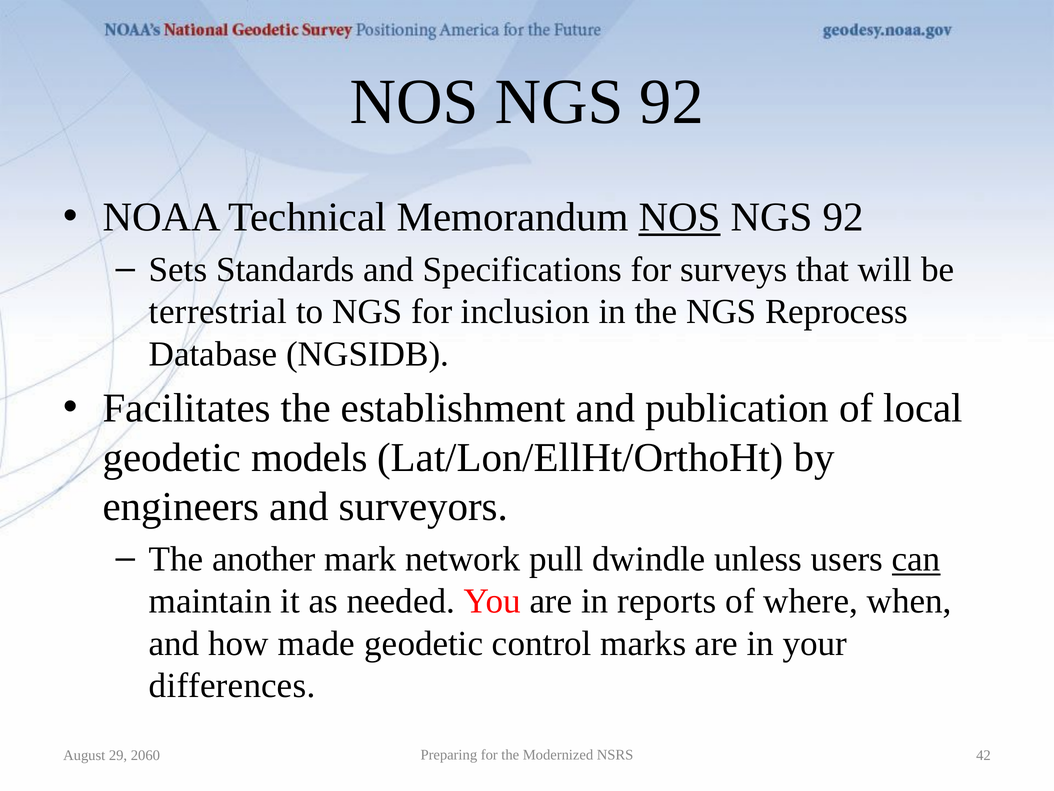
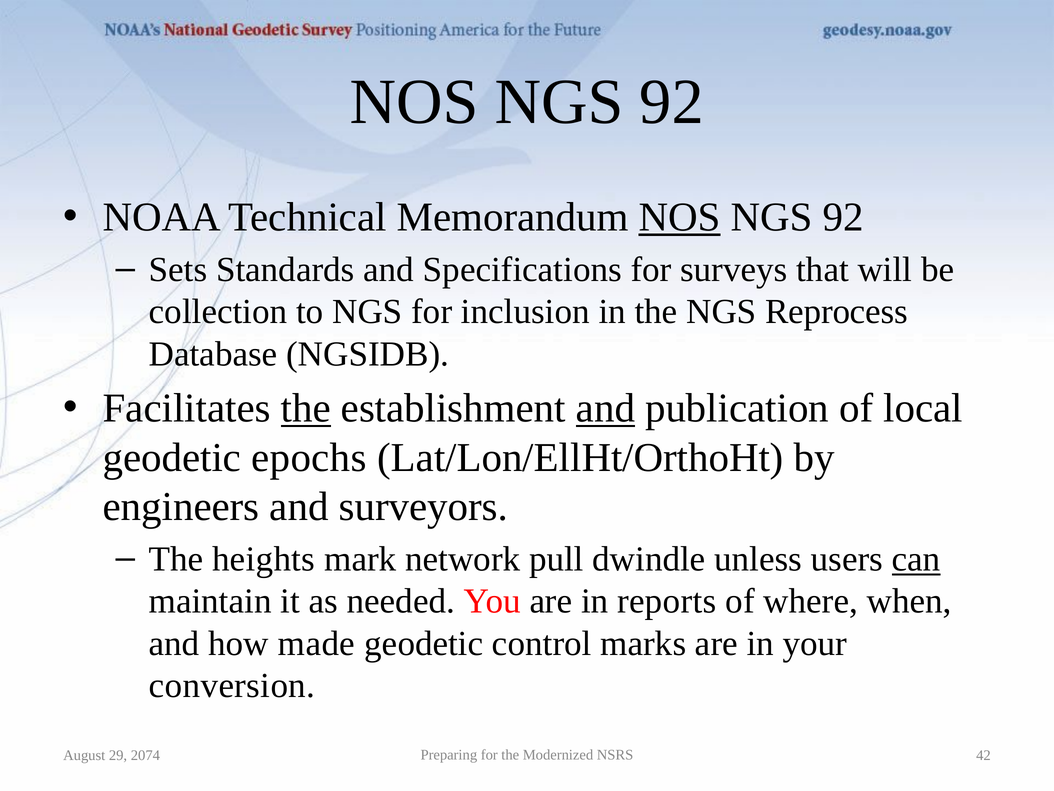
terrestrial: terrestrial -> collection
the at (306, 408) underline: none -> present
and at (605, 408) underline: none -> present
models: models -> epochs
another: another -> heights
differences: differences -> conversion
2060: 2060 -> 2074
